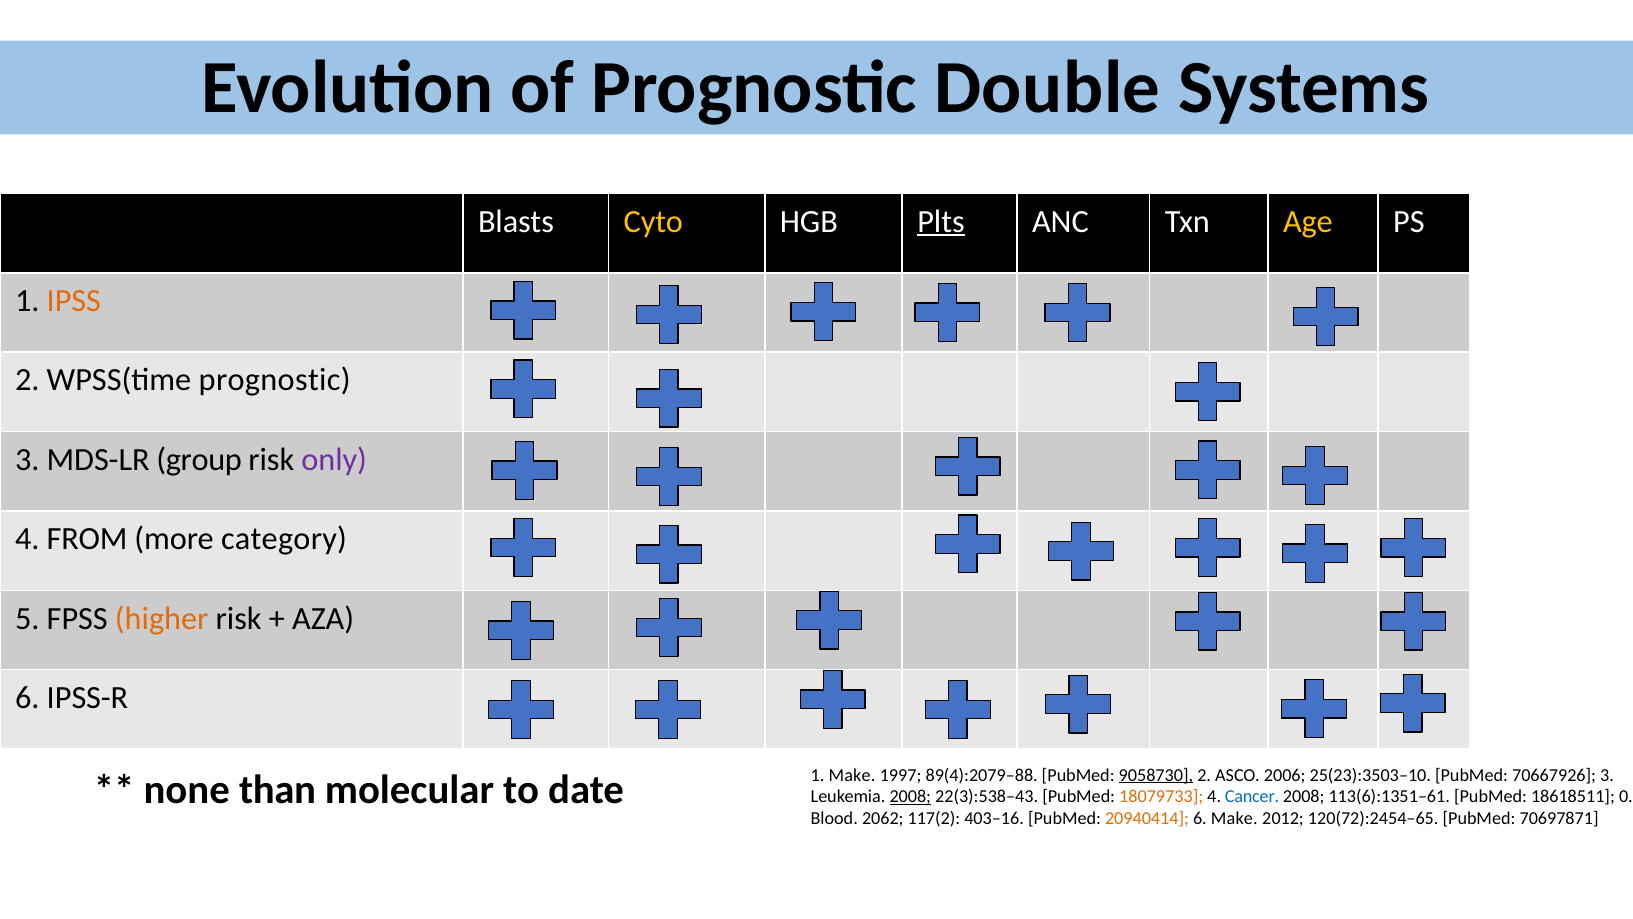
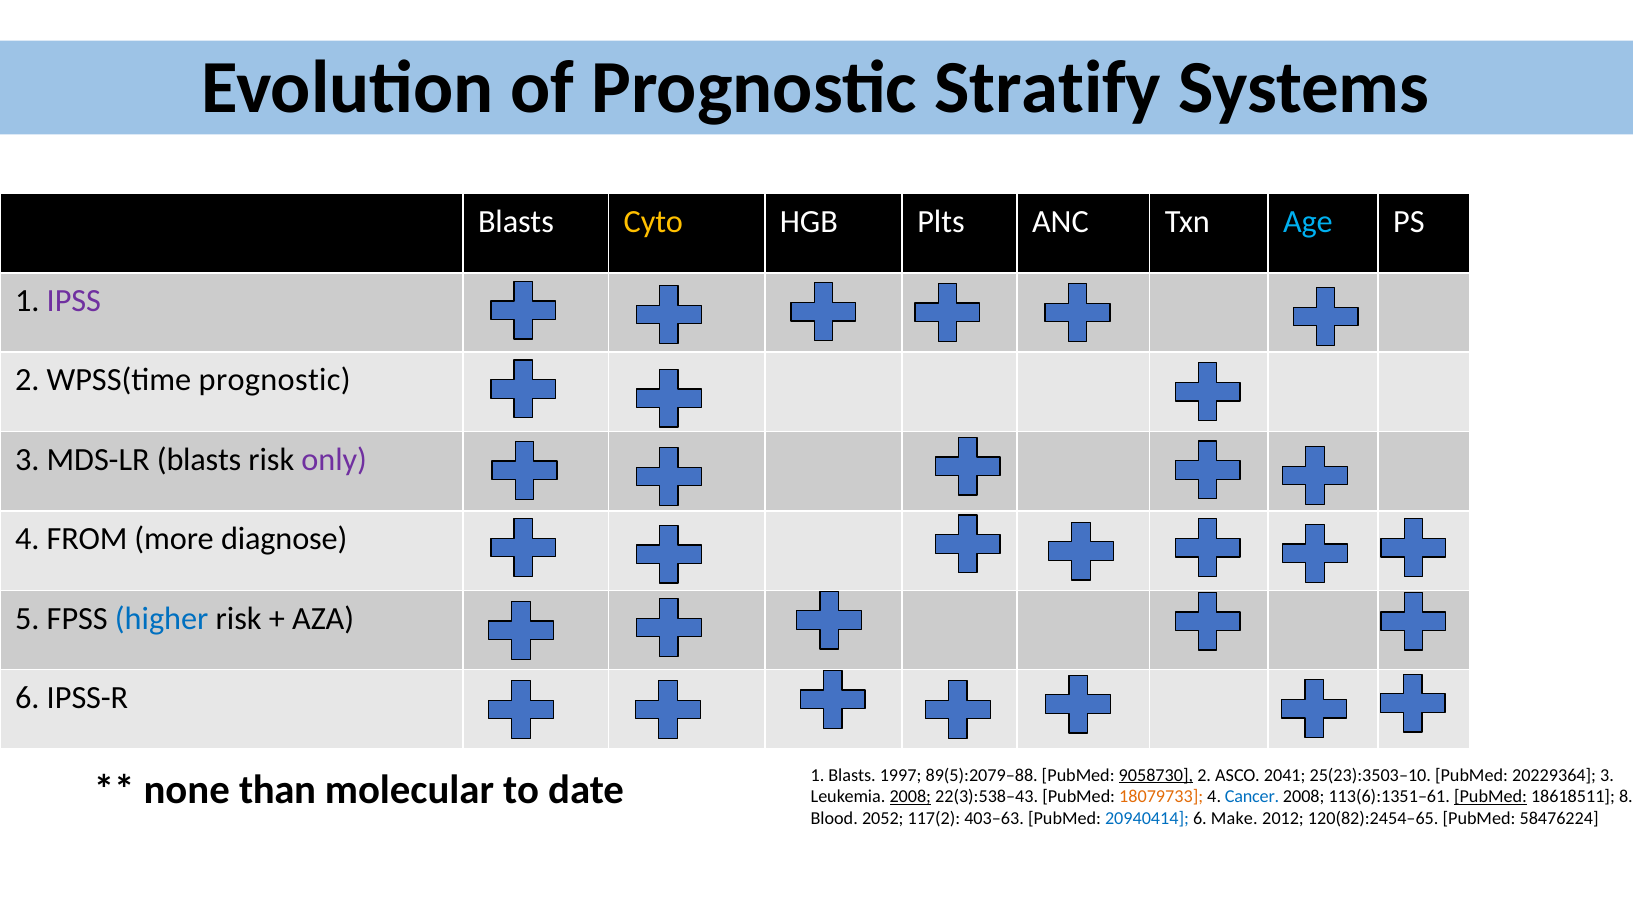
Double: Double -> Stratify
Plts underline: present -> none
Age colour: yellow -> light blue
IPSS colour: orange -> purple
MDS-LR group: group -> blasts
category: category -> diagnose
higher colour: orange -> blue
1 Make: Make -> Blasts
89(4):2079–88: 89(4):2079–88 -> 89(5):2079–88
2006: 2006 -> 2041
70667926: 70667926 -> 20229364
PubMed at (1491, 796) underline: none -> present
0: 0 -> 8
2062: 2062 -> 2052
403–16: 403–16 -> 403–63
20940414 colour: orange -> blue
120(72):2454–65: 120(72):2454–65 -> 120(82):2454–65
70697871: 70697871 -> 58476224
